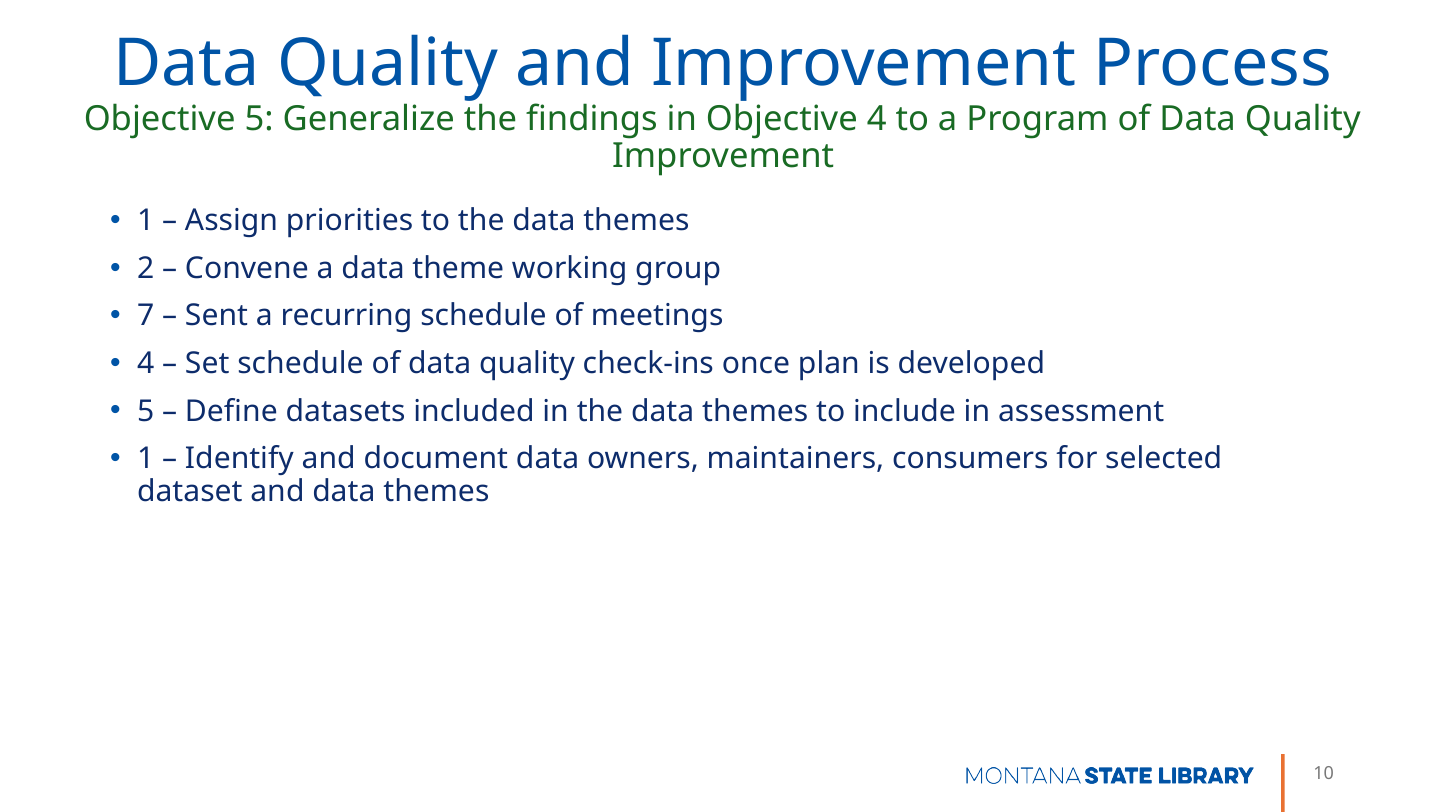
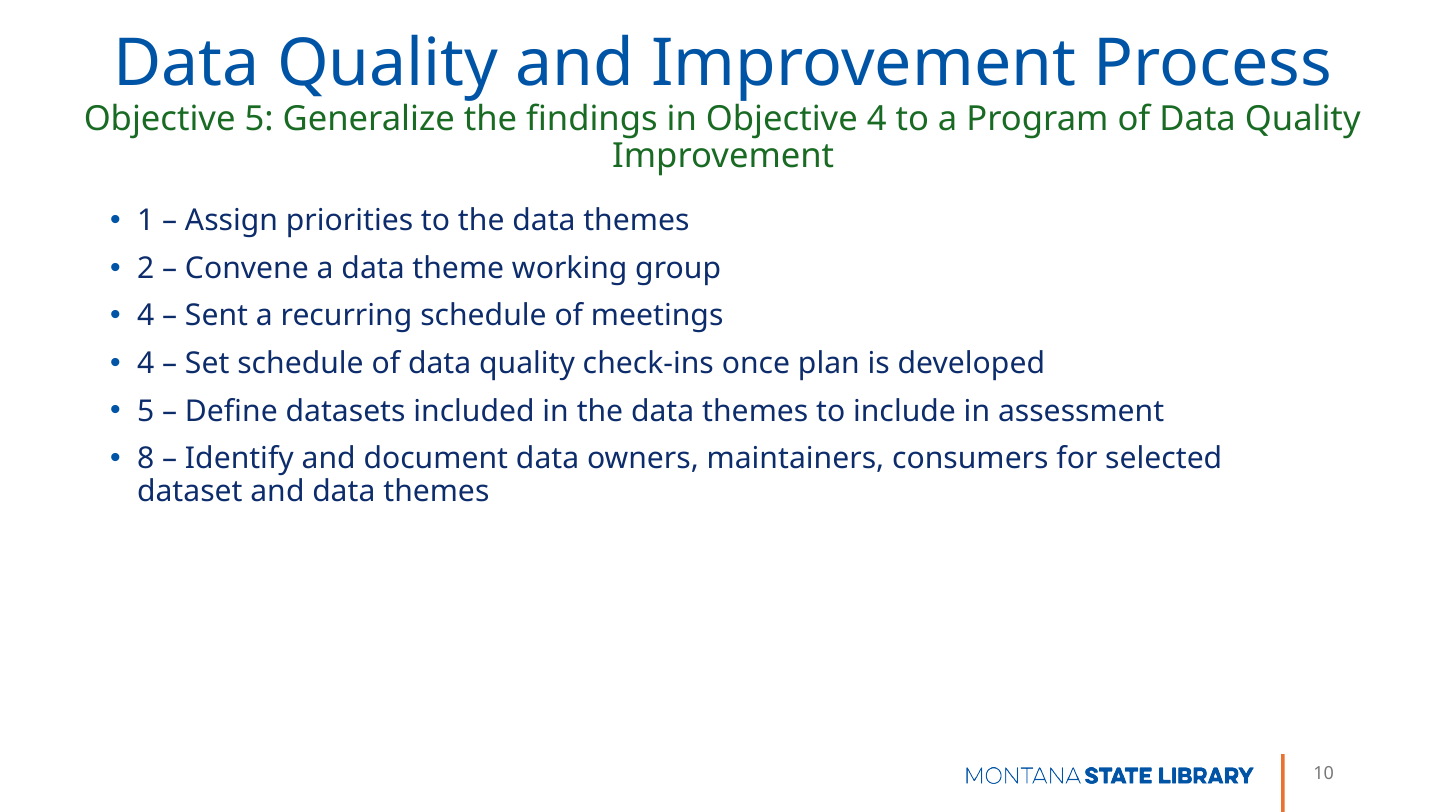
7 at (146, 316): 7 -> 4
1 at (146, 459): 1 -> 8
